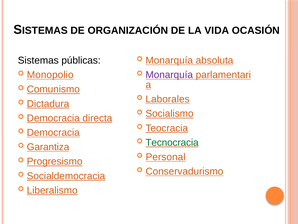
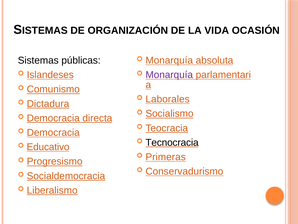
Monopolio: Monopolio -> Islandeses
Tecnocracia colour: green -> black
Garantiza: Garantiza -> Educativo
Personal: Personal -> Primeras
